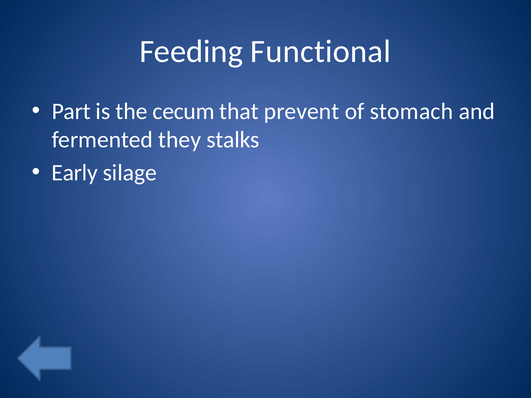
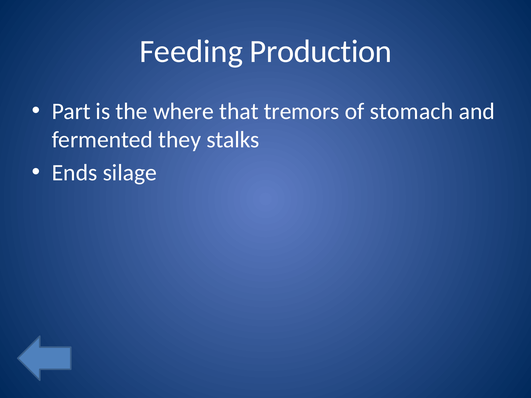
Functional: Functional -> Production
cecum: cecum -> where
prevent: prevent -> tremors
Early: Early -> Ends
